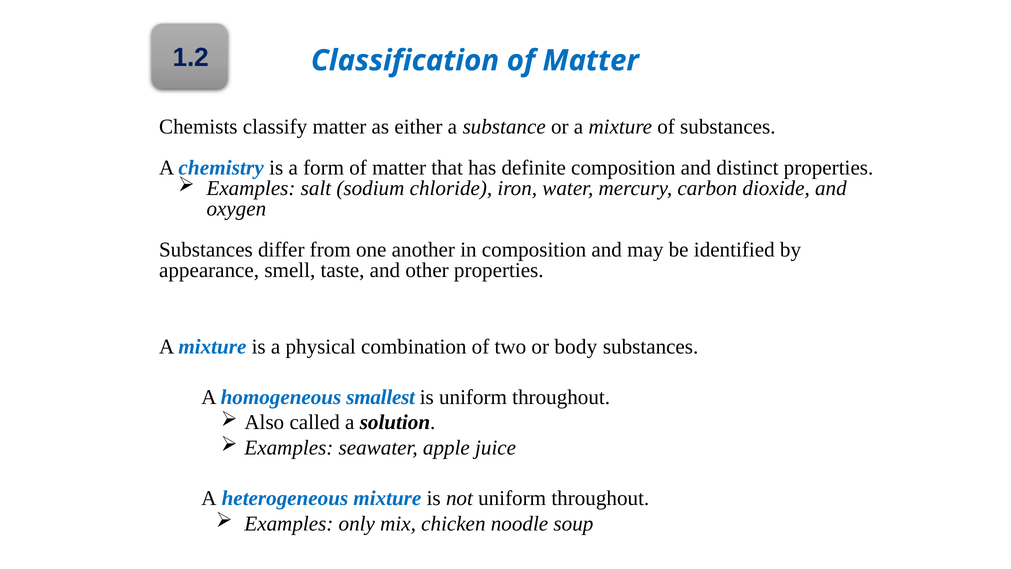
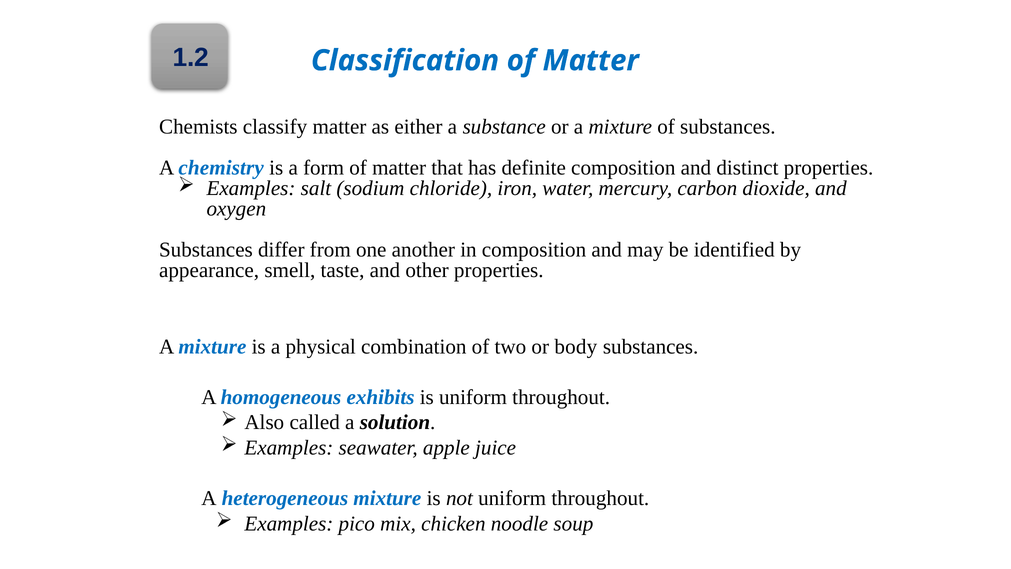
smallest: smallest -> exhibits
only: only -> pico
